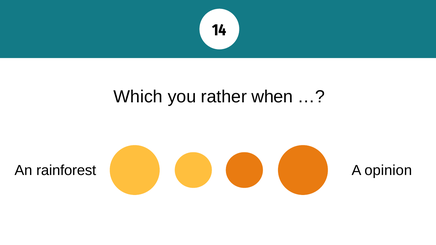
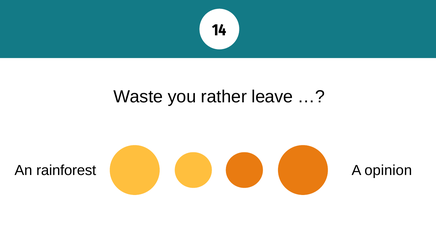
Which: Which -> Waste
when: when -> leave
